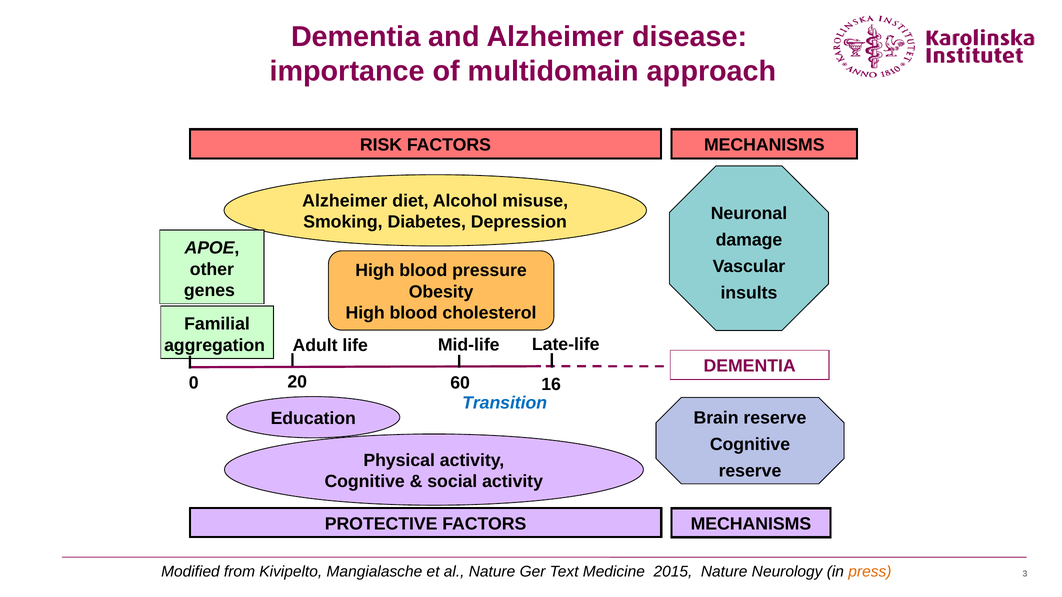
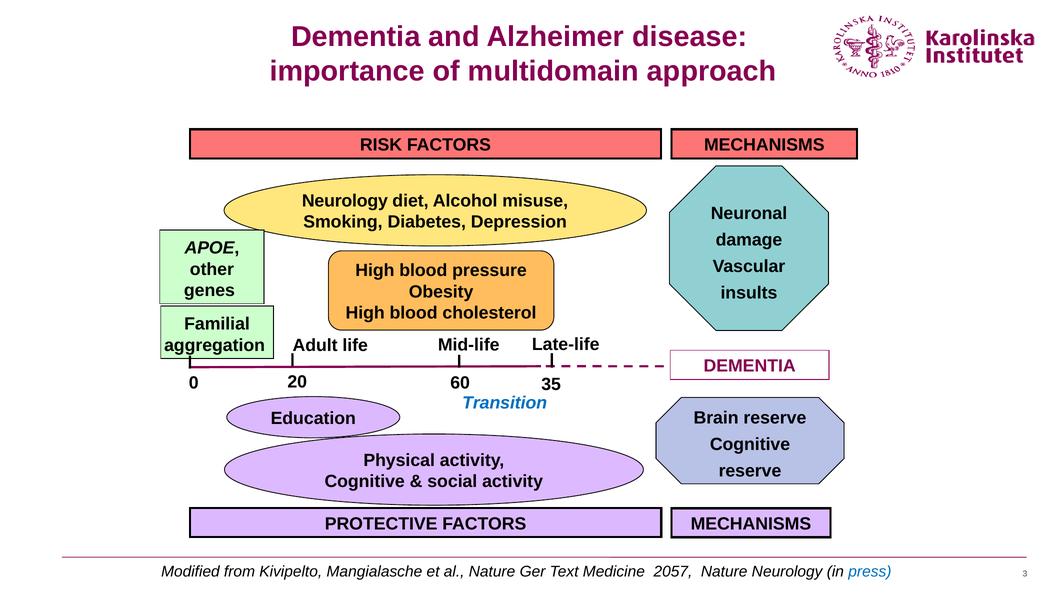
Alzheimer at (345, 201): Alzheimer -> Neurology
16: 16 -> 35
2015: 2015 -> 2057
press colour: orange -> blue
